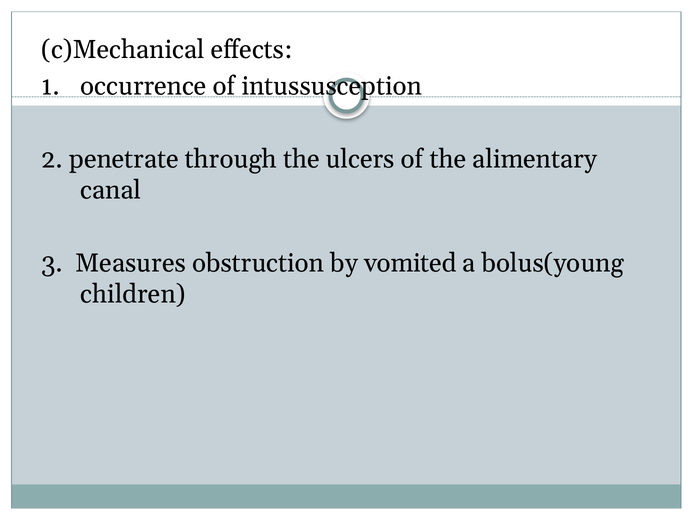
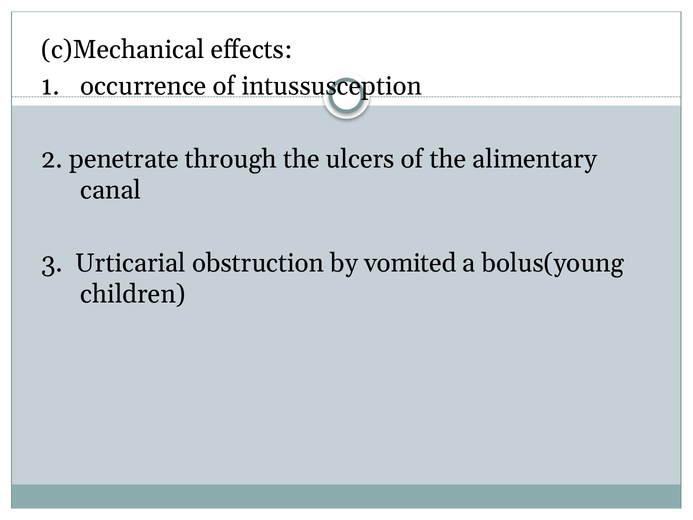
Measures: Measures -> Urticarial
